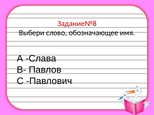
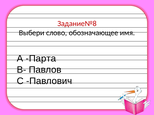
Слава: Слава -> Парта
